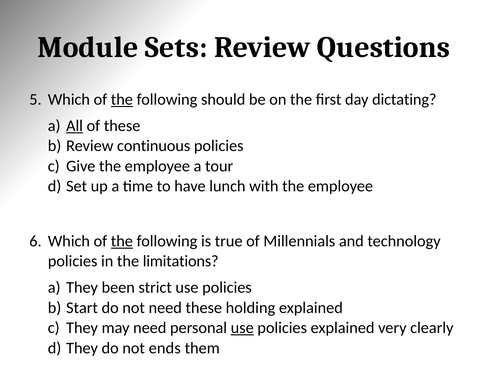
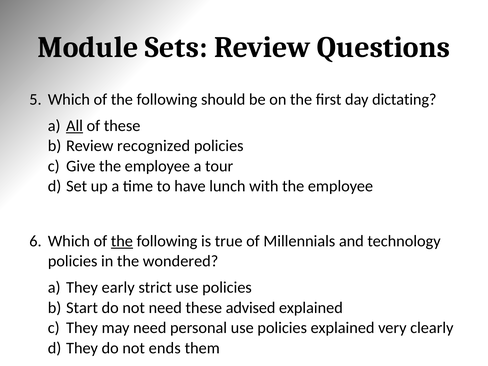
the at (122, 99) underline: present -> none
continuous: continuous -> recognized
limitations: limitations -> wondered
been: been -> early
holding: holding -> advised
use at (242, 328) underline: present -> none
